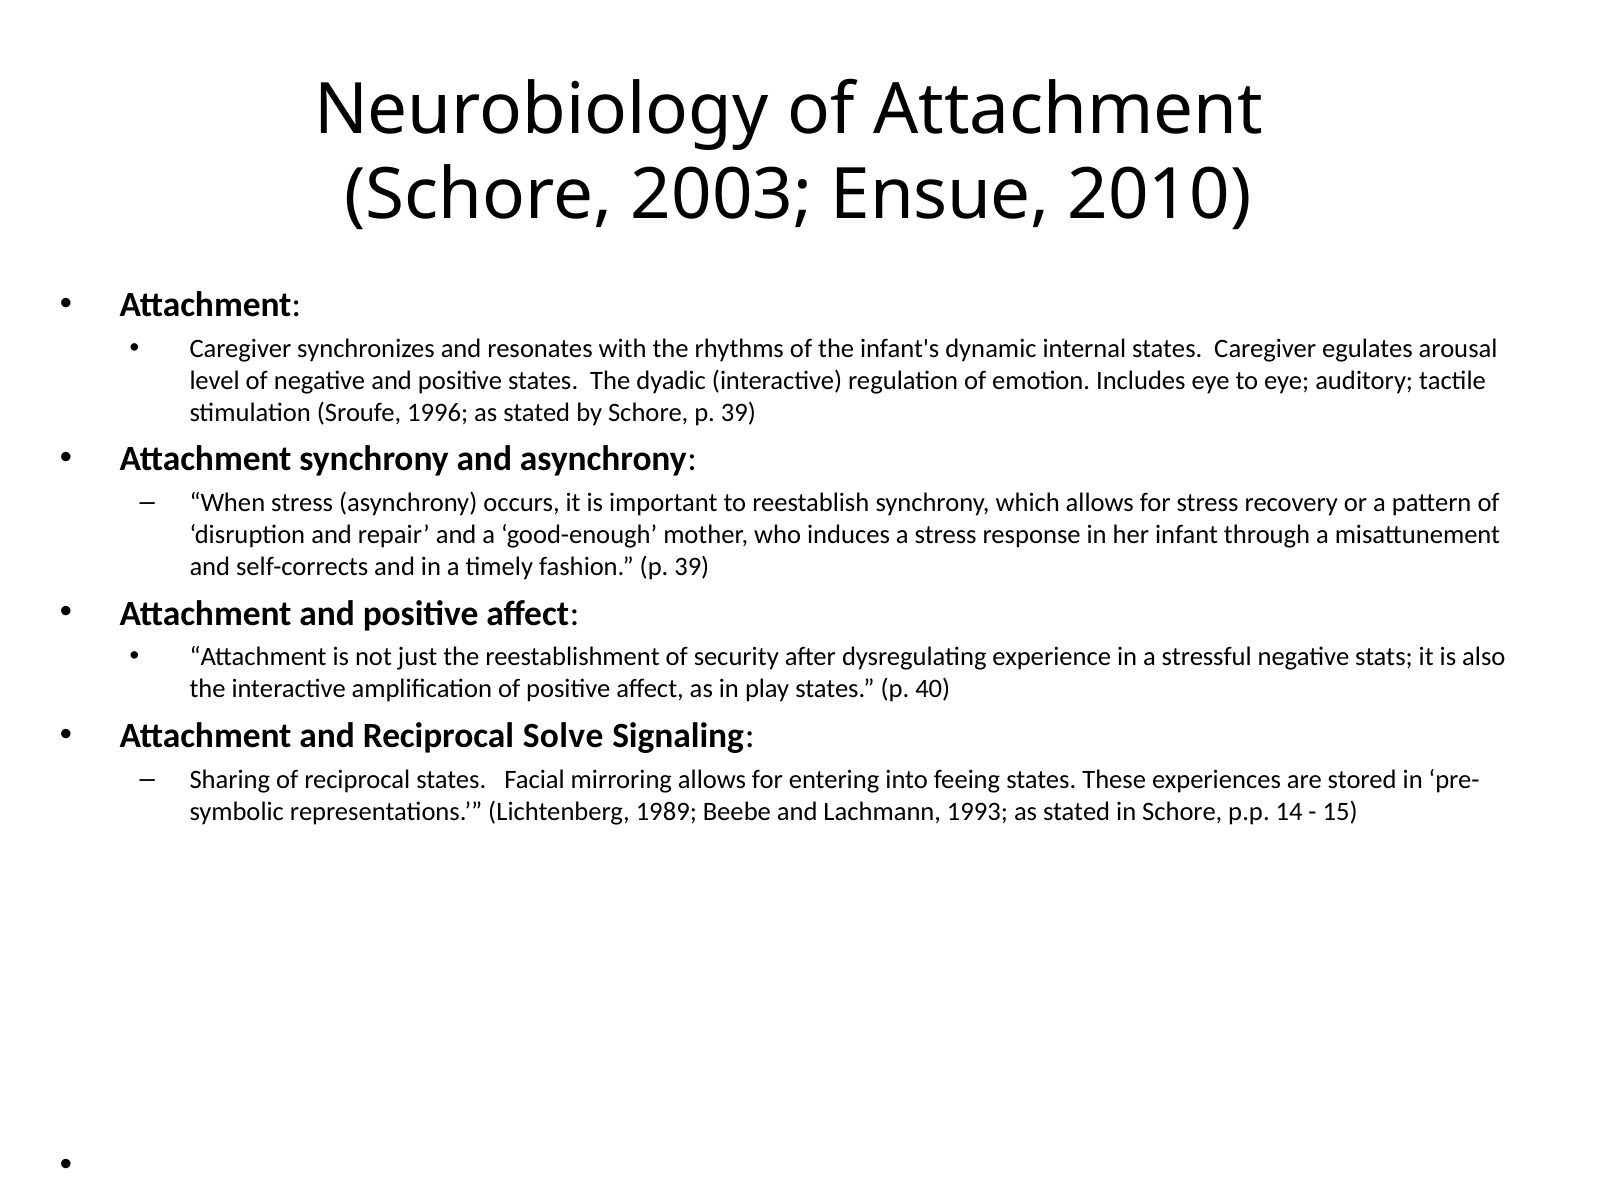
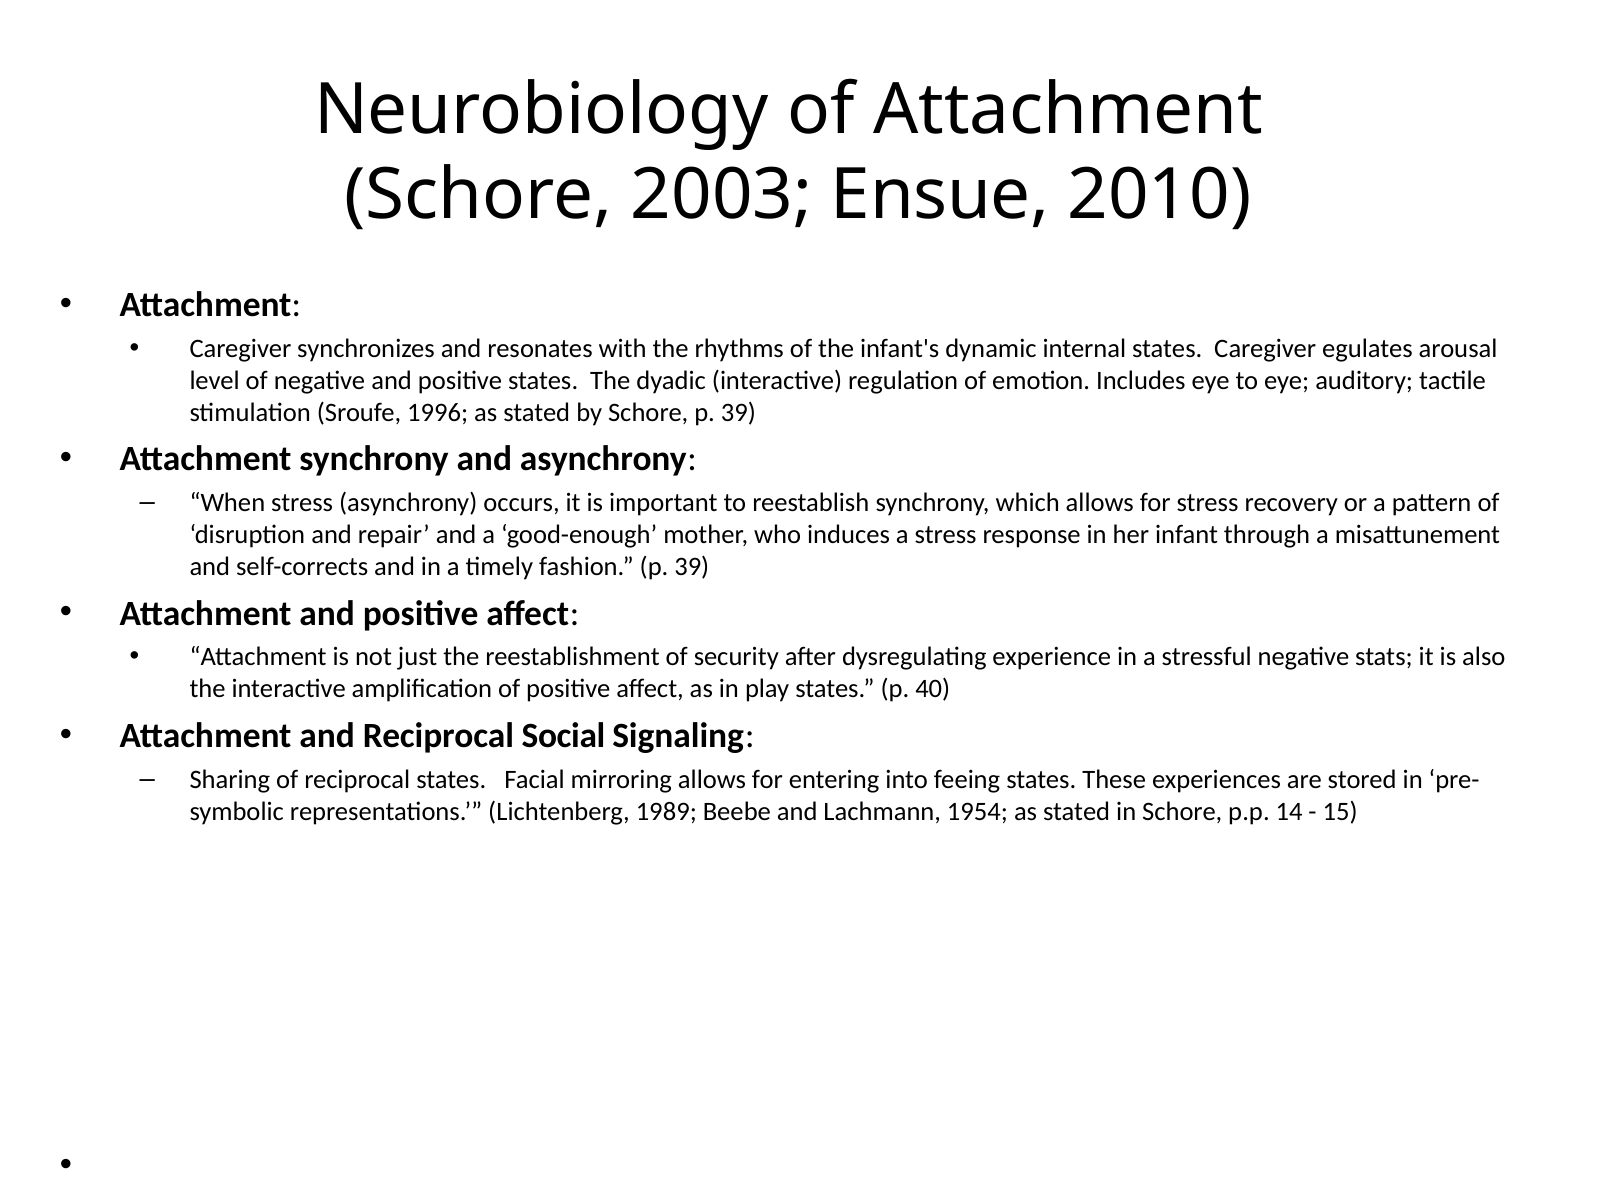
Solve: Solve -> Social
1993: 1993 -> 1954
